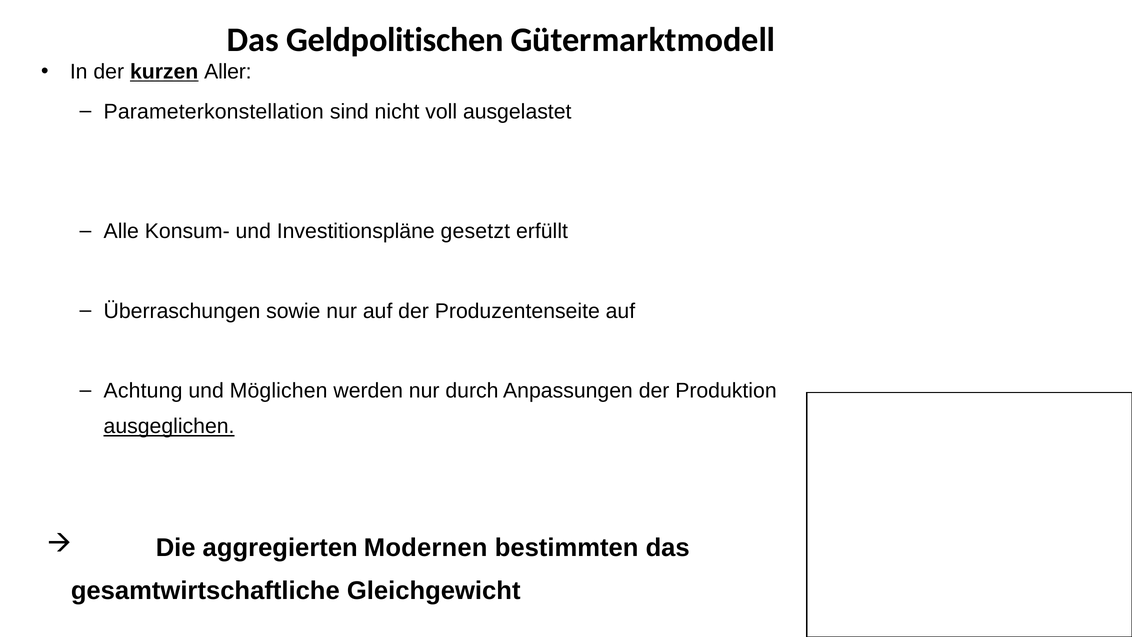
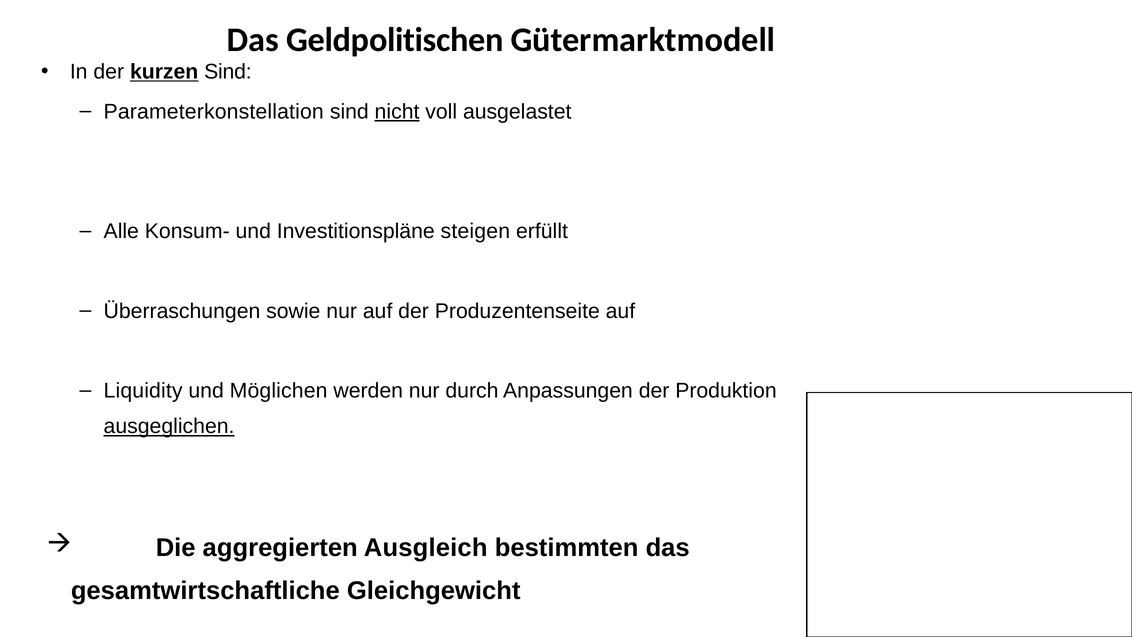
kurzen Aller: Aller -> Sind
nicht underline: none -> present
gesetzt: gesetzt -> steigen
Achtung: Achtung -> Liquidity
Modernen: Modernen -> Ausgleich
